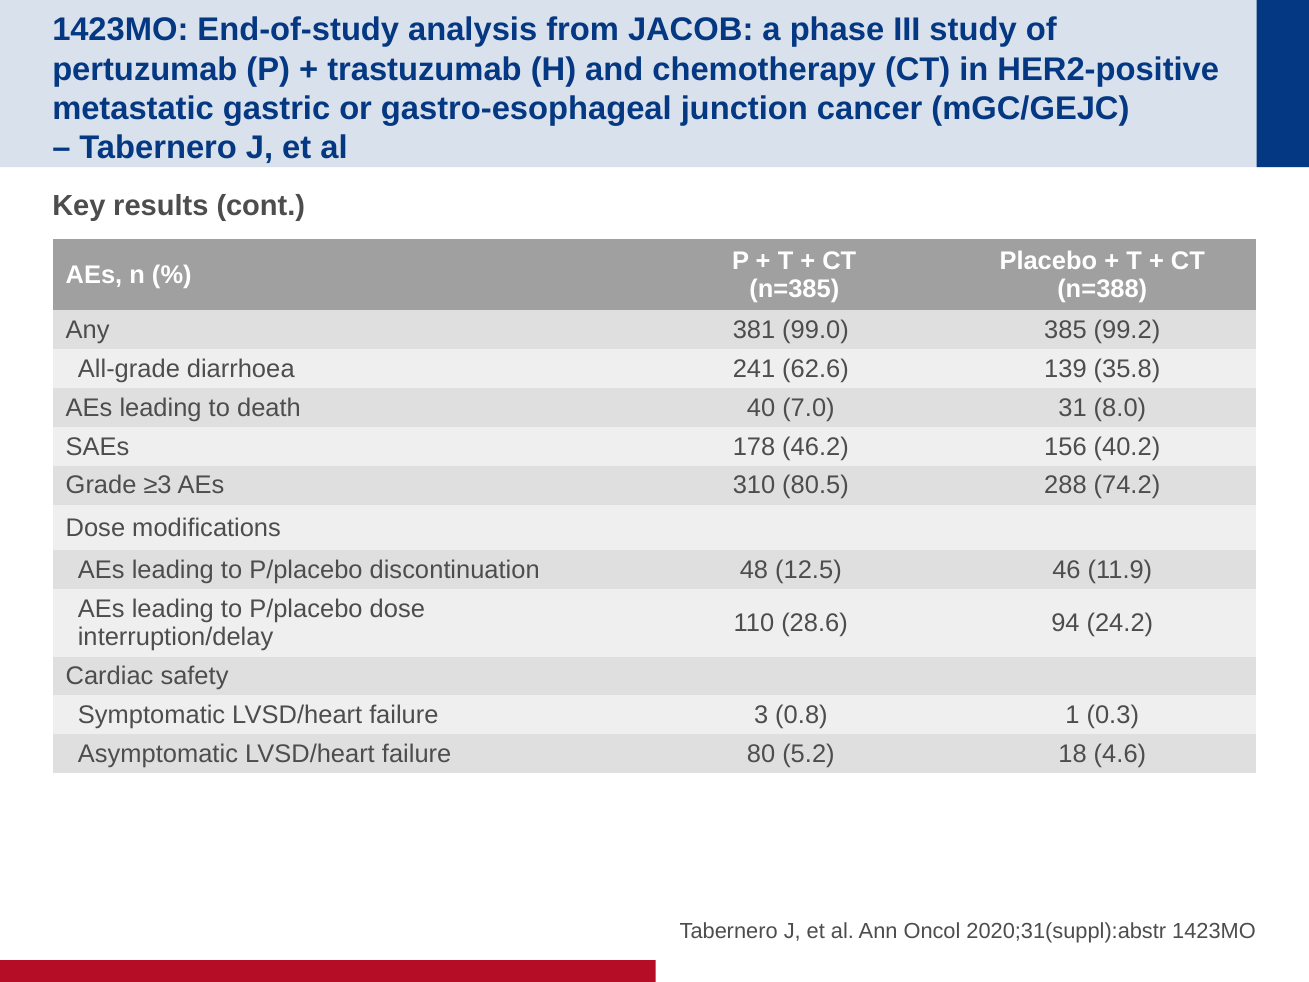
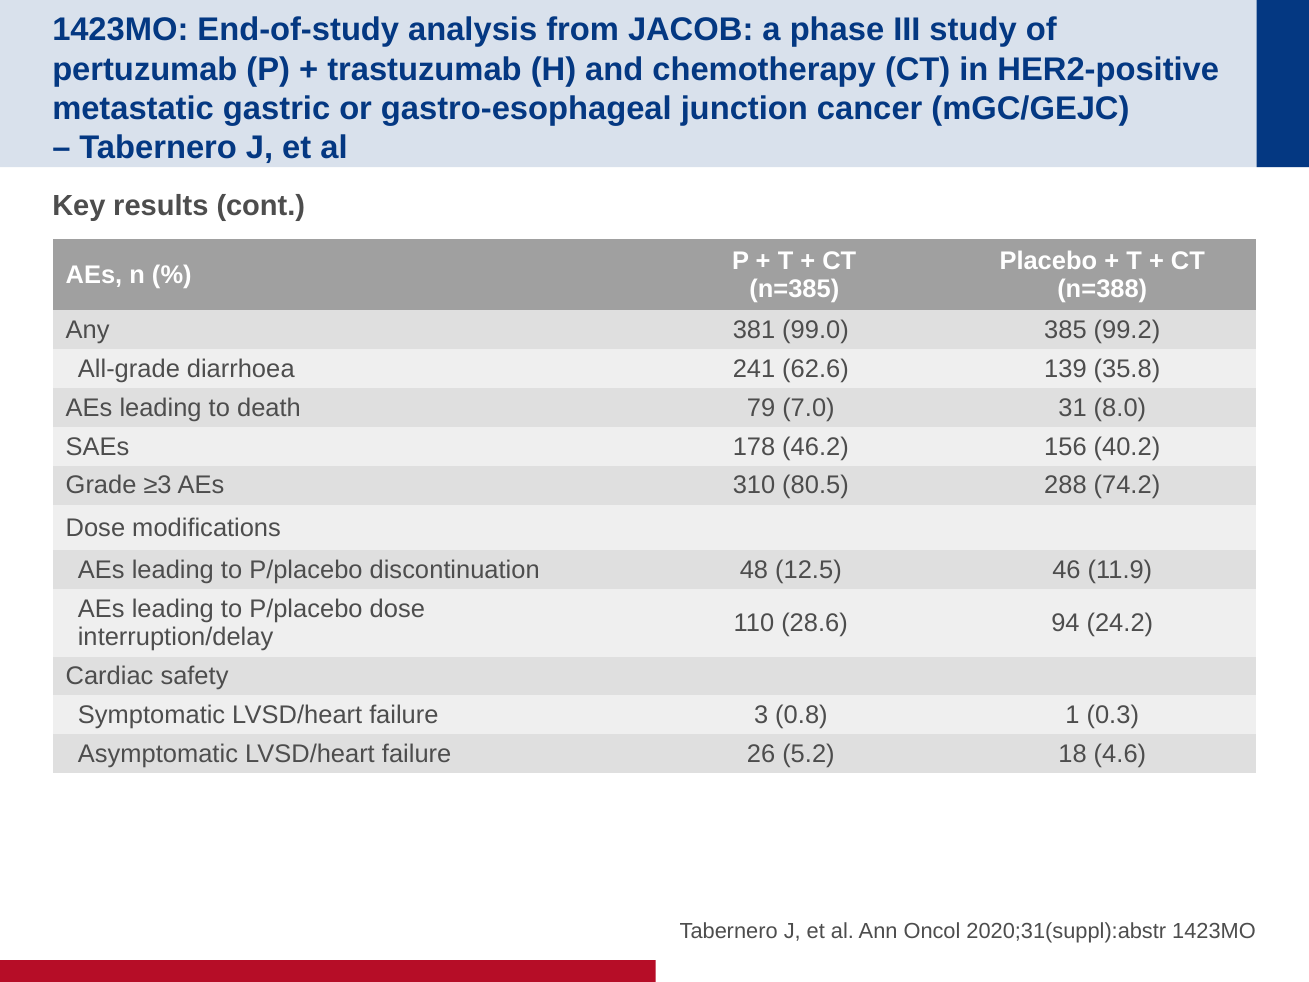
40: 40 -> 79
80: 80 -> 26
